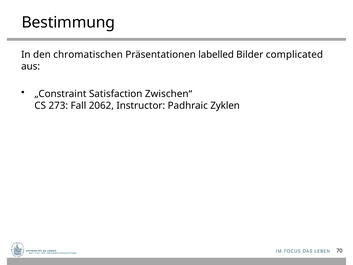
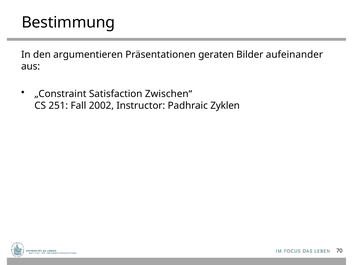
chromatischen: chromatischen -> argumentieren
labelled: labelled -> geraten
complicated: complicated -> aufeinander
273: 273 -> 251
2062: 2062 -> 2002
